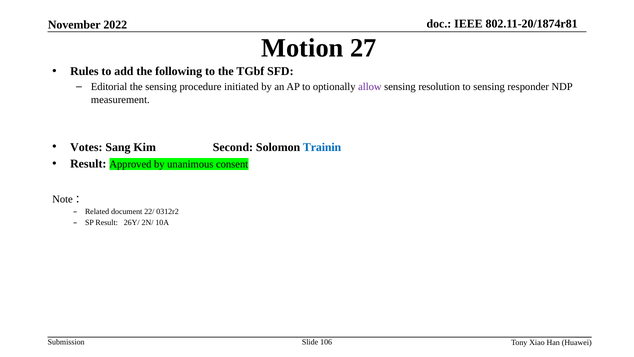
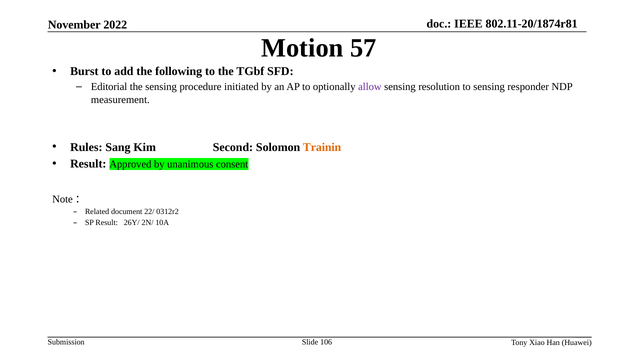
27: 27 -> 57
Rules: Rules -> Burst
Votes: Votes -> Rules
Trainin colour: blue -> orange
